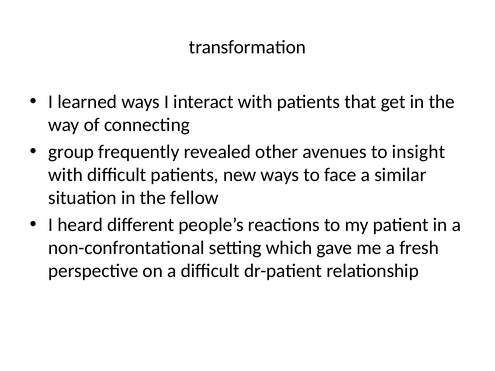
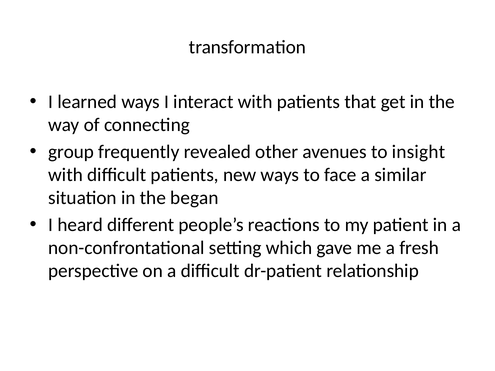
fellow: fellow -> began
